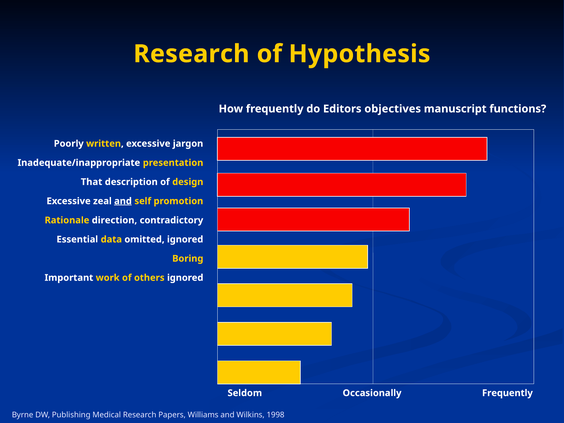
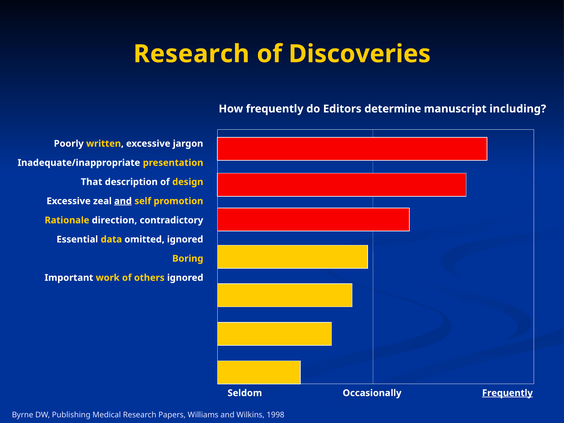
Hypothesis: Hypothesis -> Discoveries
objectives: objectives -> determine
functions: functions -> including
Frequently at (507, 393) underline: none -> present
